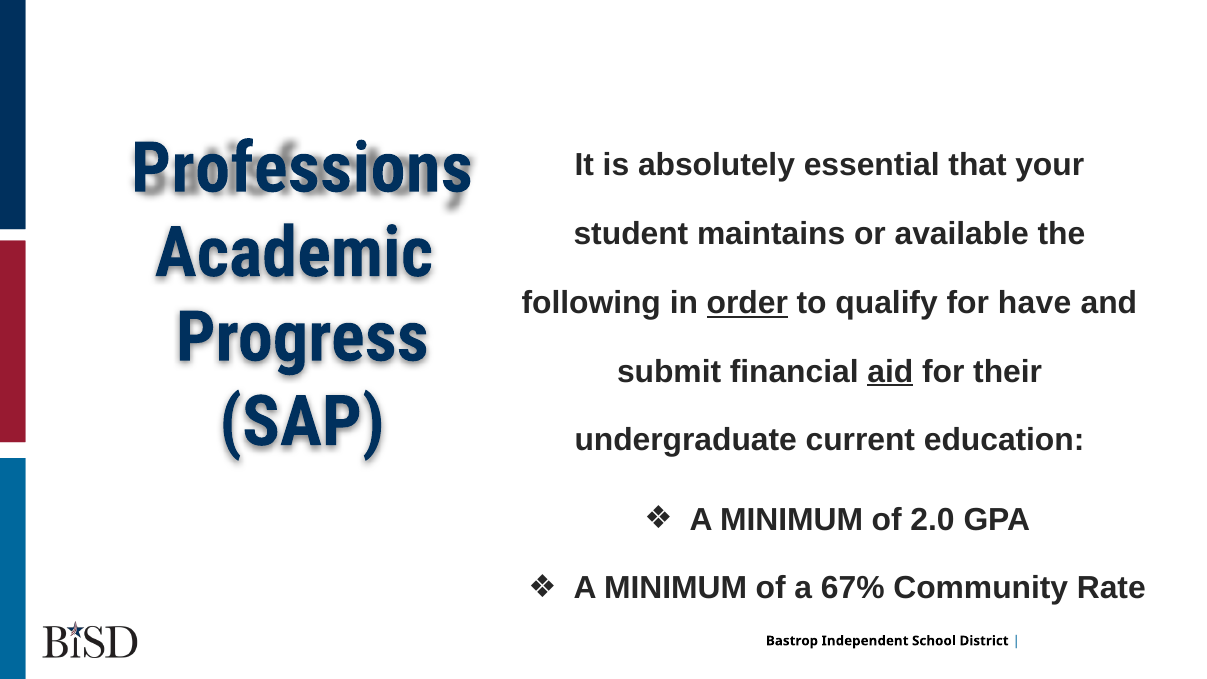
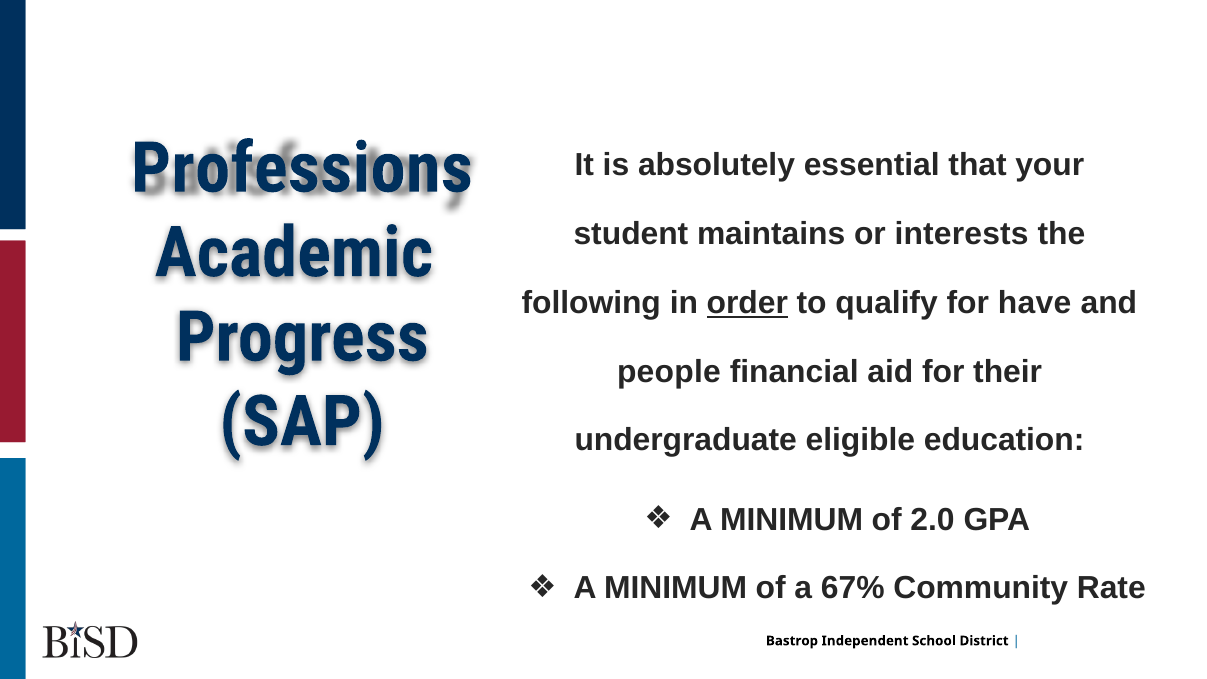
available: available -> interests
submit: submit -> people
aid underline: present -> none
current: current -> eligible
